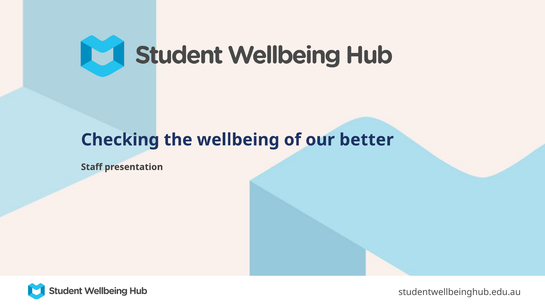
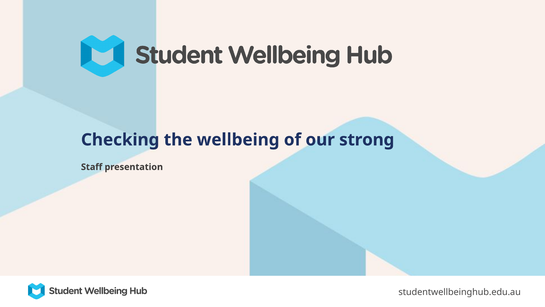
better: better -> strong
